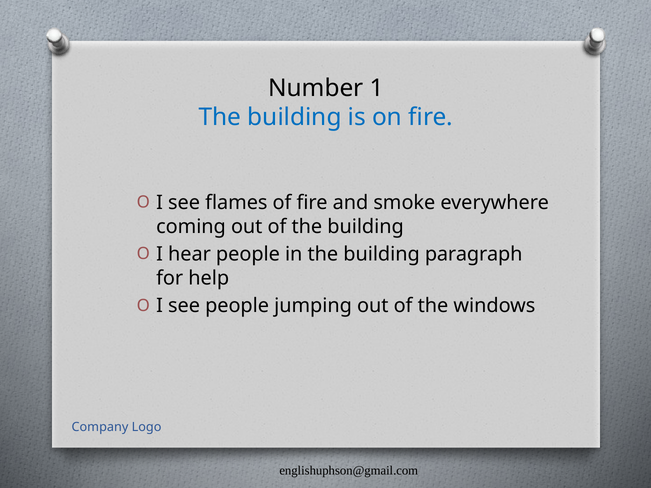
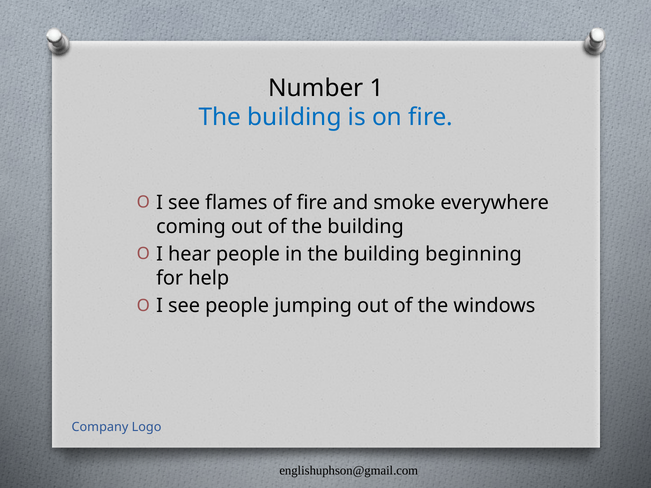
paragraph: paragraph -> beginning
